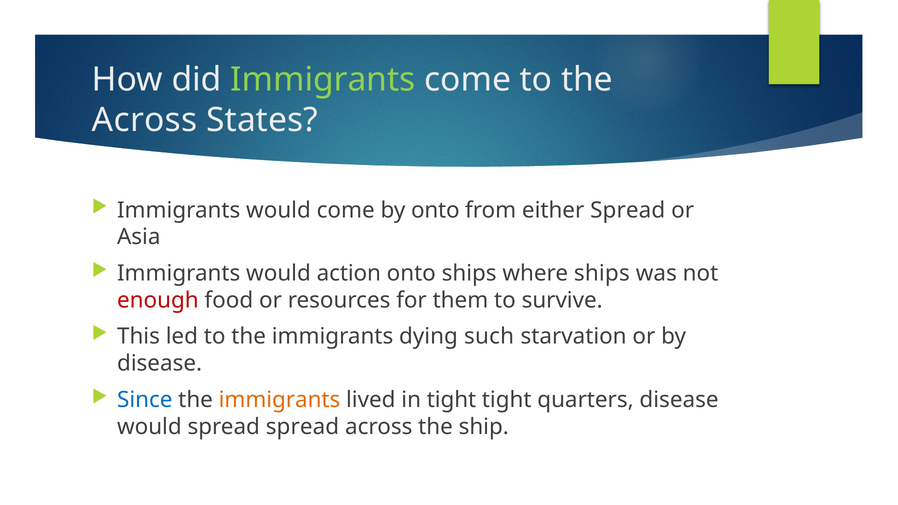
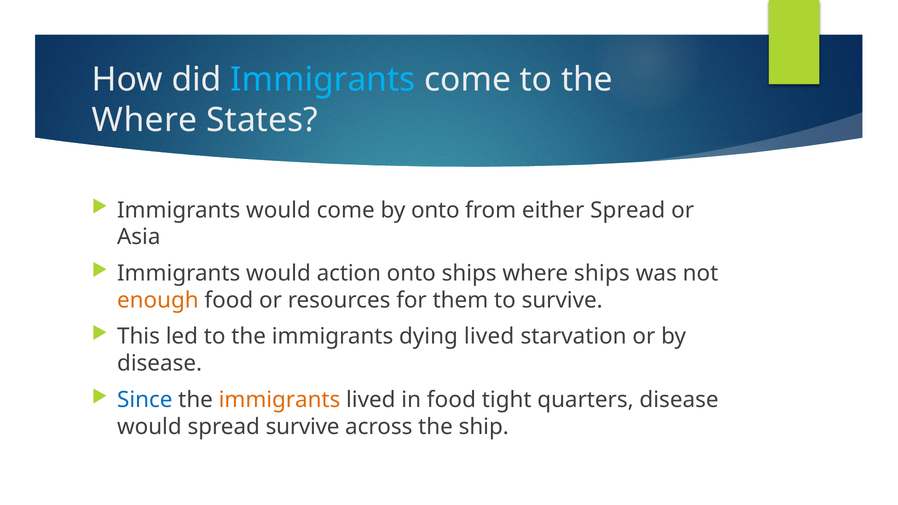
Immigrants at (323, 80) colour: light green -> light blue
Across at (145, 120): Across -> Where
enough colour: red -> orange
dying such: such -> lived
in tight: tight -> food
spread spread: spread -> survive
